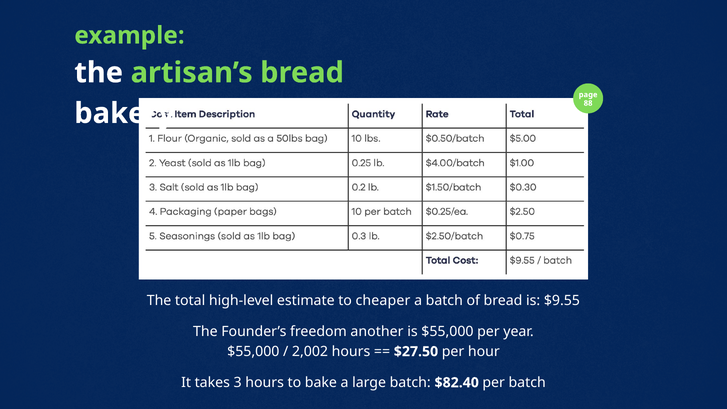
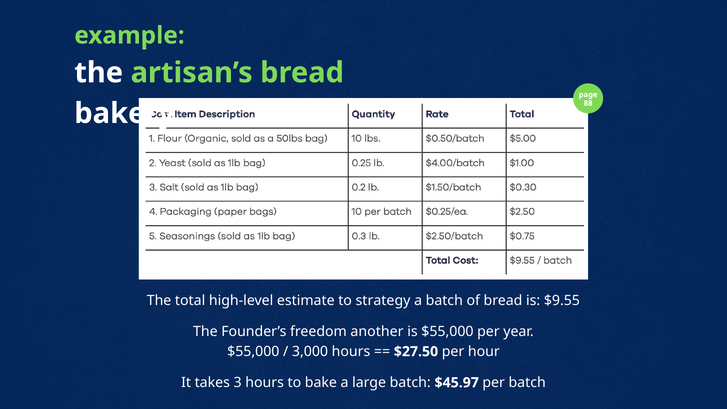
cheaper: cheaper -> strategy
2,002: 2,002 -> 3,000
$82.40: $82.40 -> $45.97
